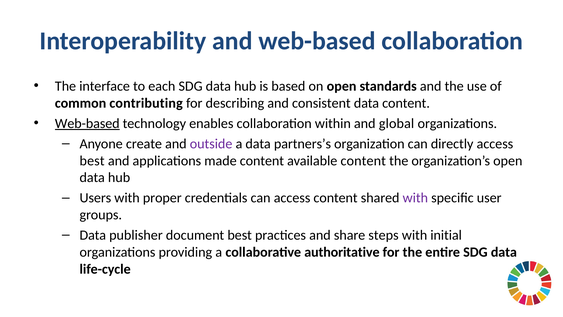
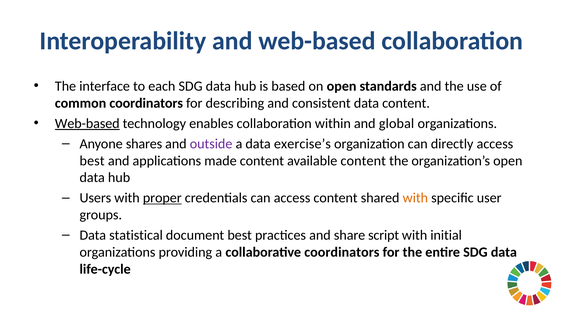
common contributing: contributing -> coordinators
create: create -> shares
partners’s: partners’s -> exercise’s
proper underline: none -> present
with at (415, 198) colour: purple -> orange
publisher: publisher -> statistical
steps: steps -> script
collaborative authoritative: authoritative -> coordinators
